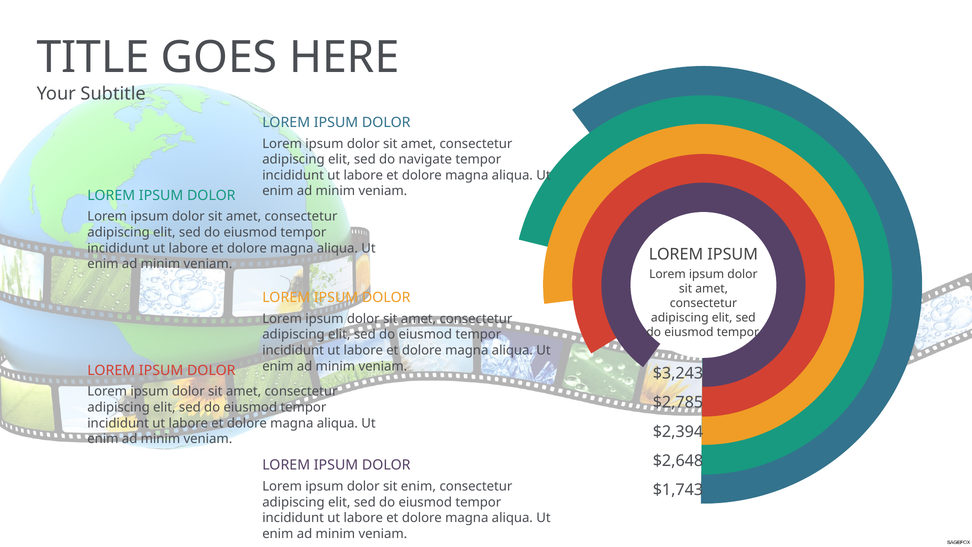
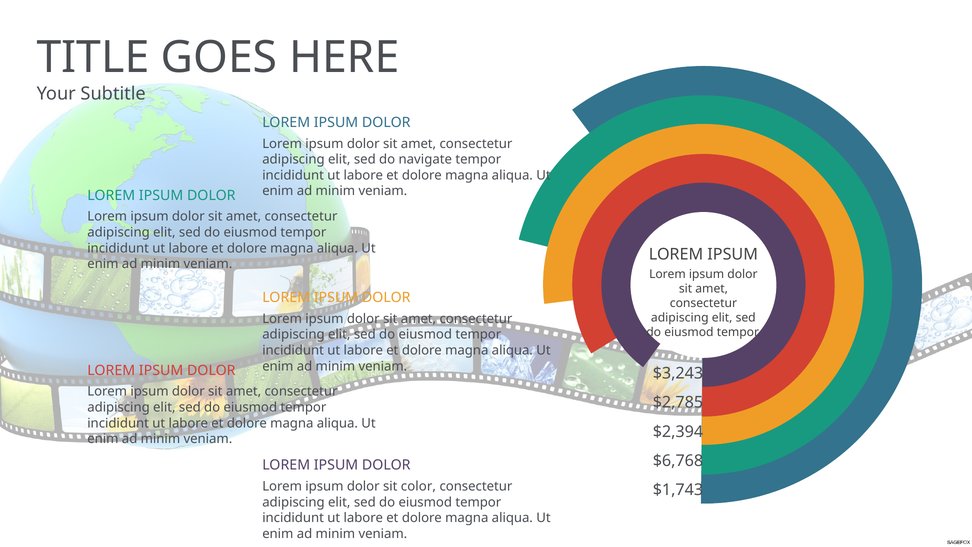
$2,648: $2,648 -> $6,768
sit enim: enim -> color
